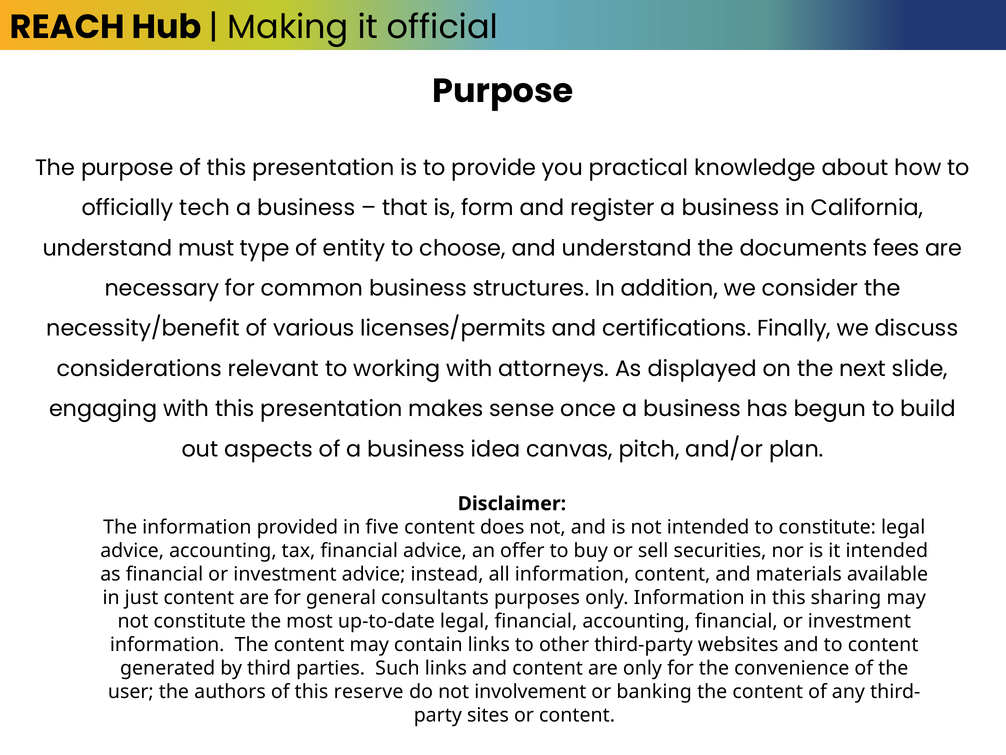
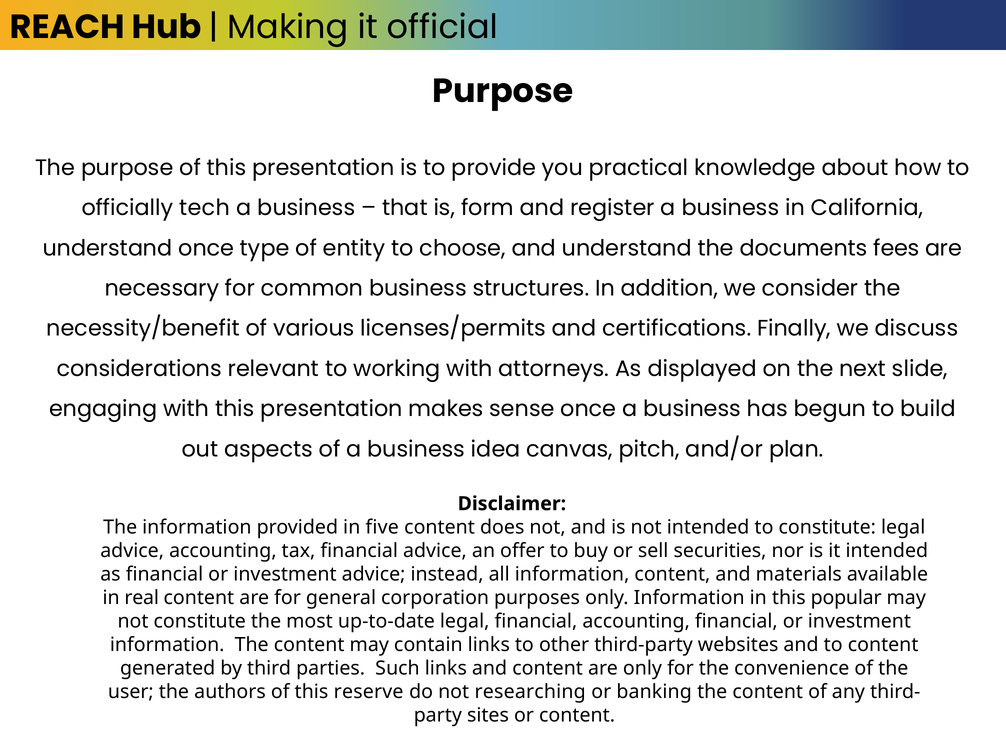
understand must: must -> once
just: just -> real
consultants: consultants -> corporation
sharing: sharing -> popular
involvement: involvement -> researching
